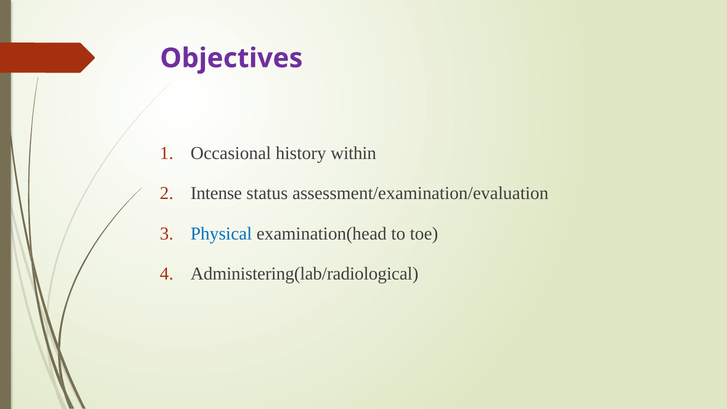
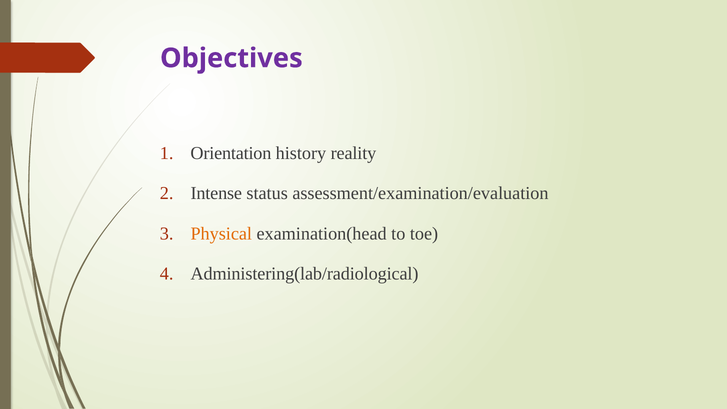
Occasional: Occasional -> Orientation
within: within -> reality
Physical colour: blue -> orange
